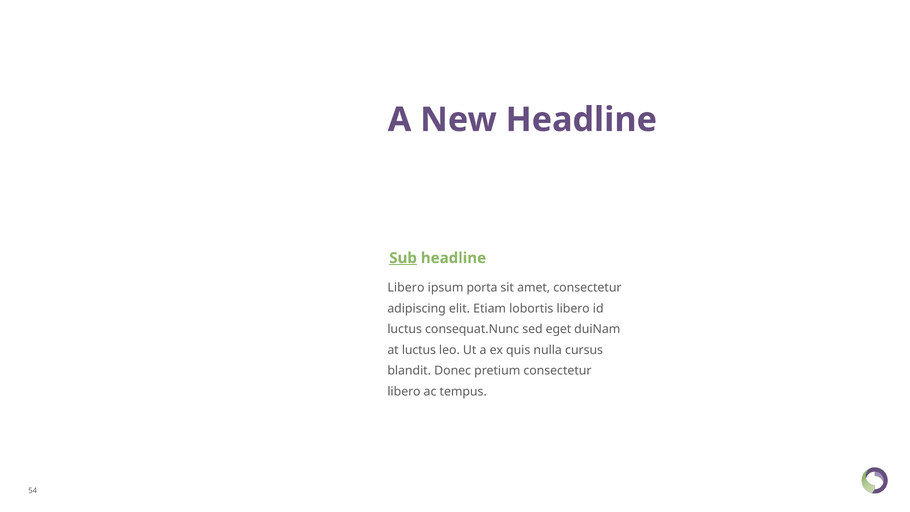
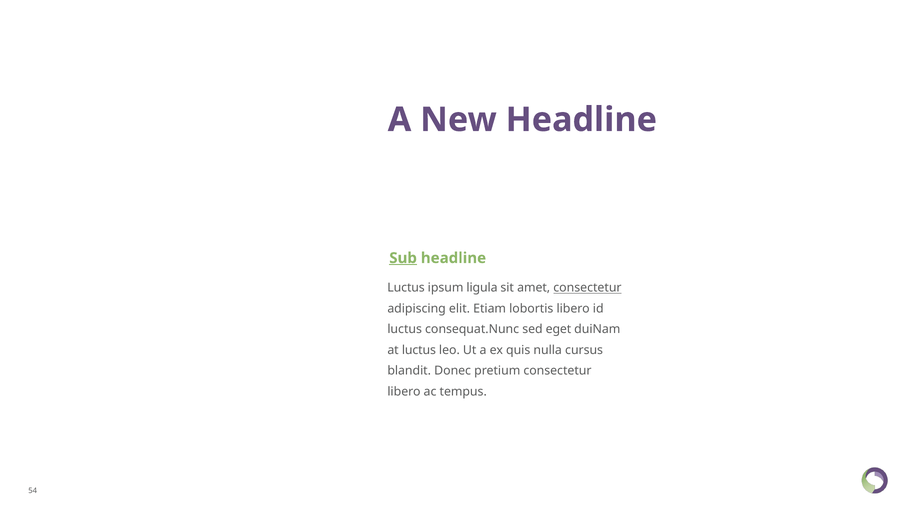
Libero at (406, 288): Libero -> Luctus
porta: porta -> ligula
consectetur at (587, 288) underline: none -> present
